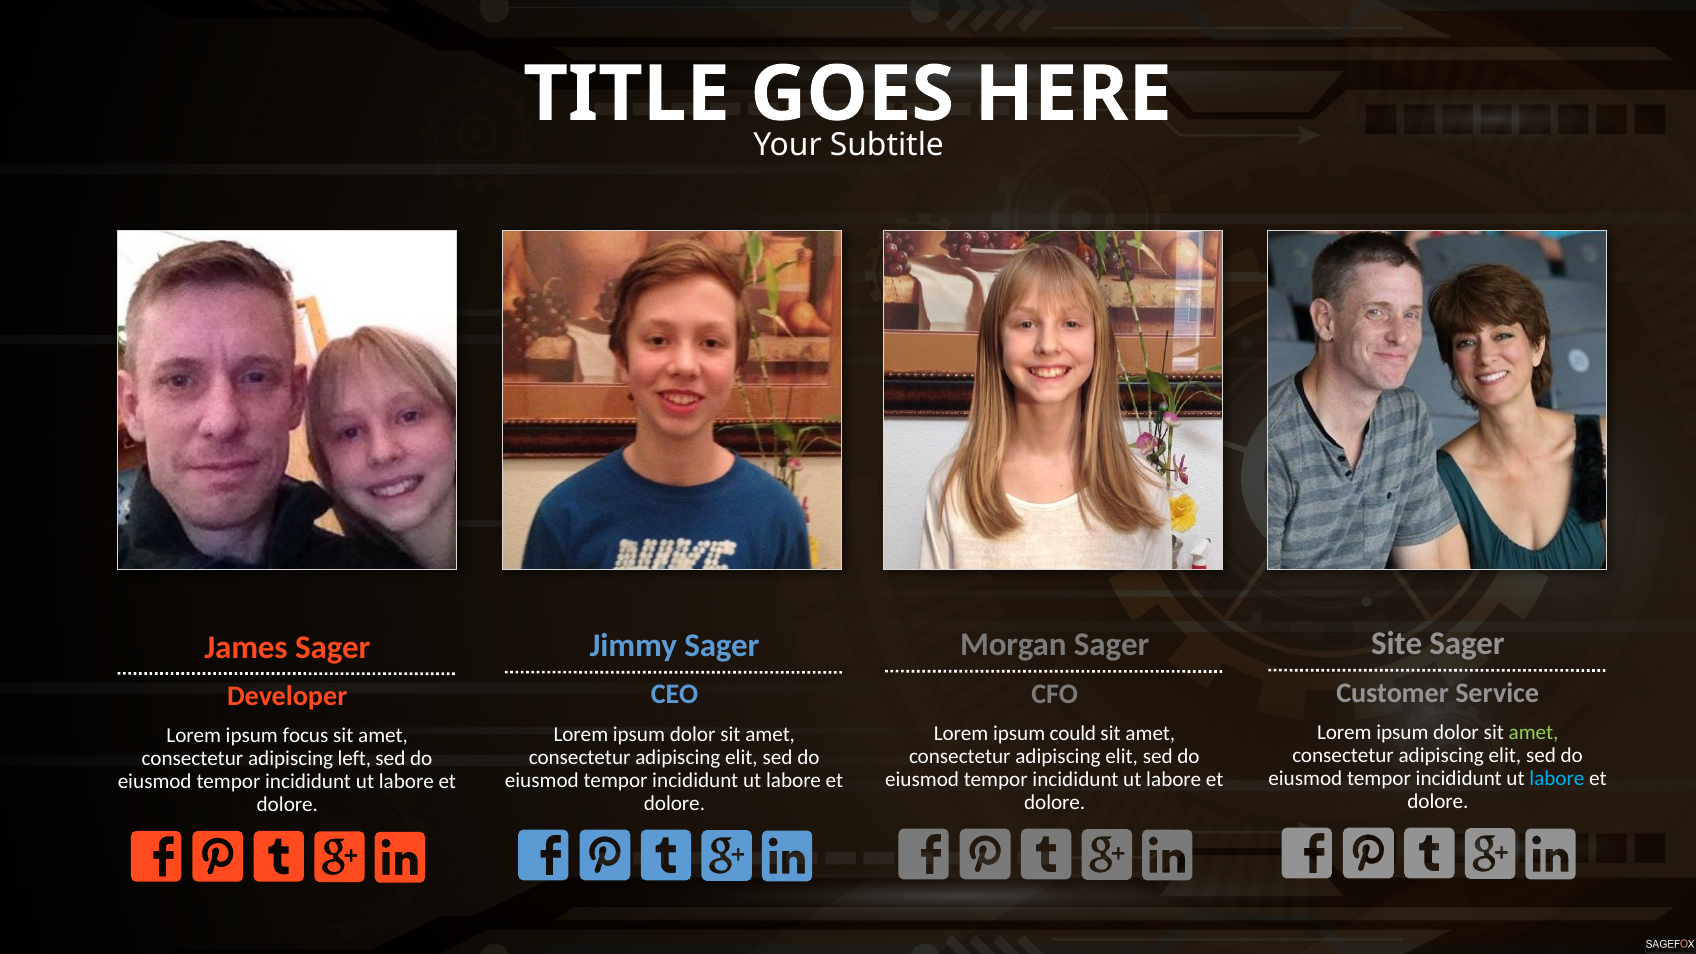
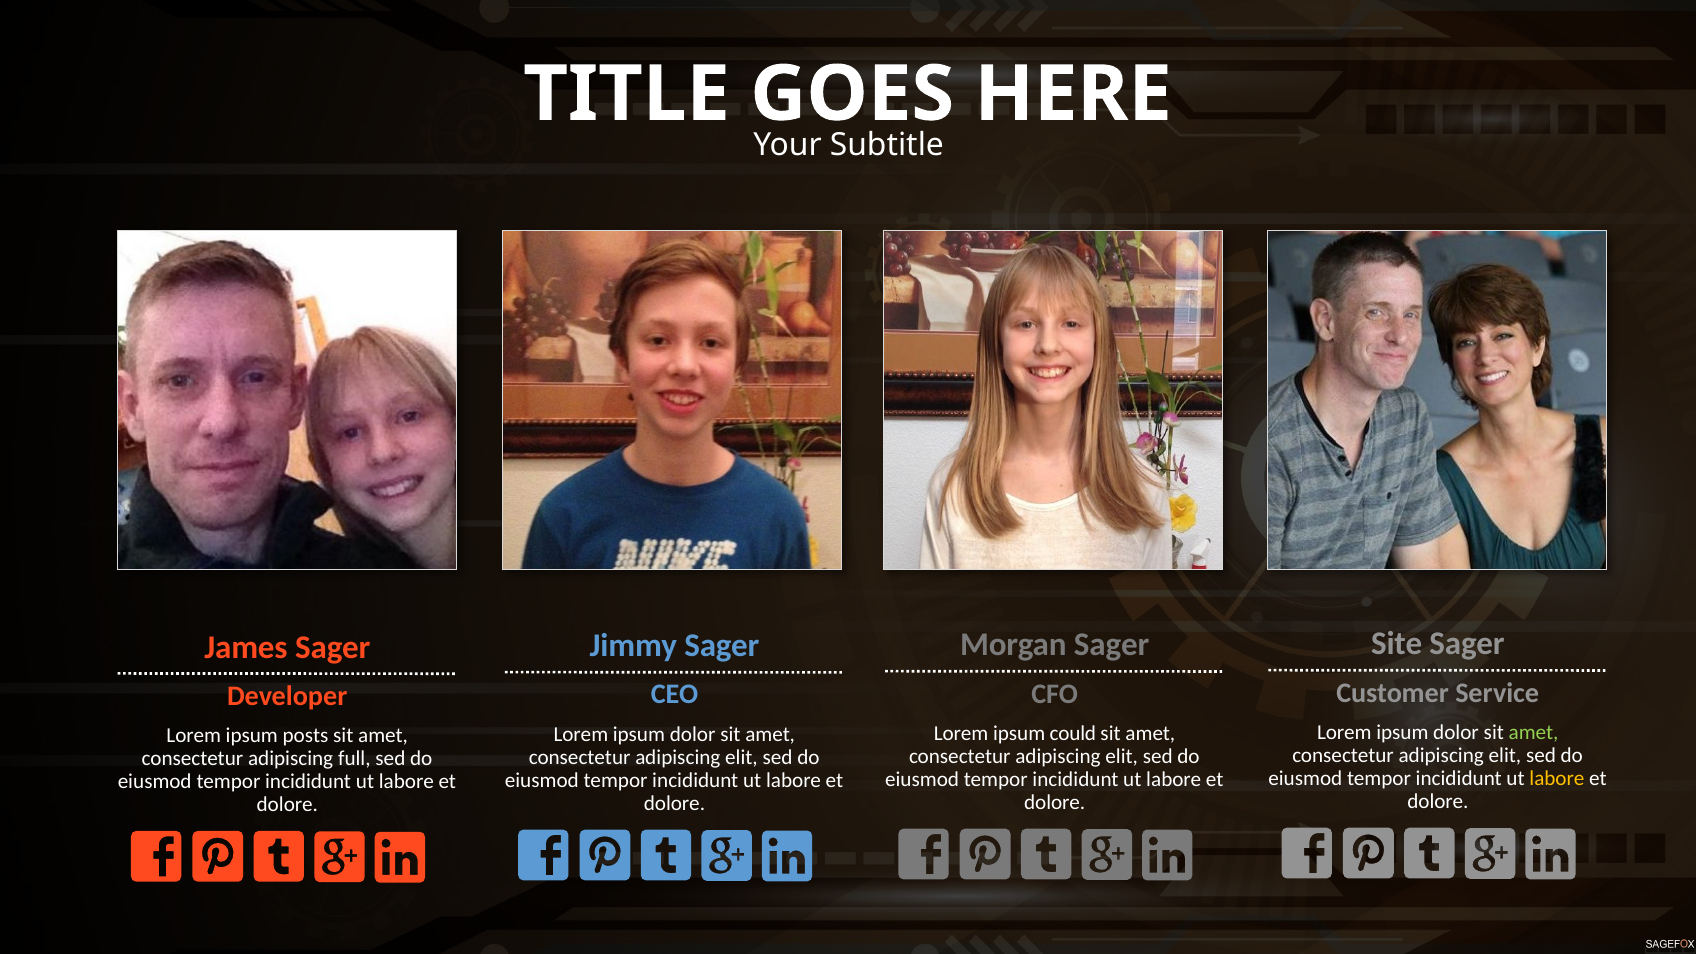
focus: focus -> posts
left: left -> full
labore at (1557, 778) colour: light blue -> yellow
